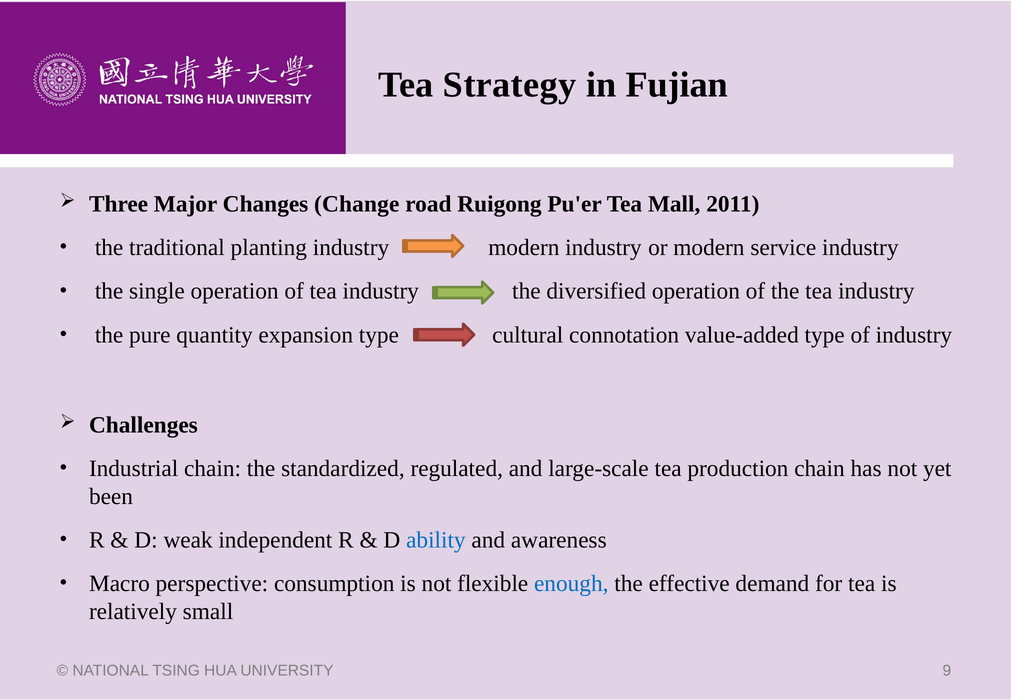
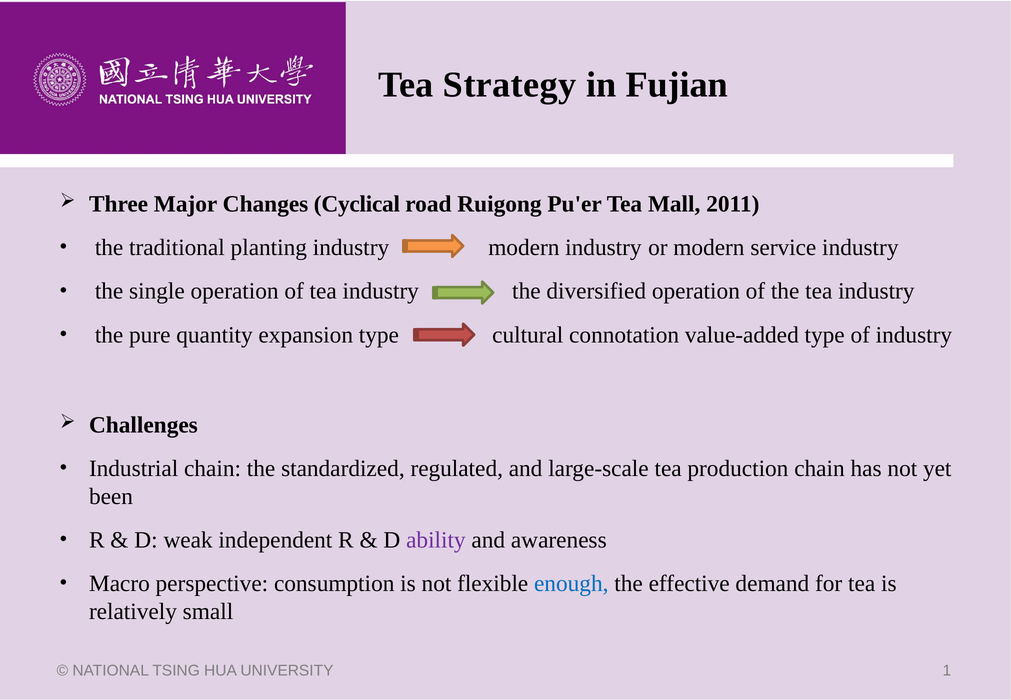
Change: Change -> Cyclical
ability colour: blue -> purple
9: 9 -> 1
